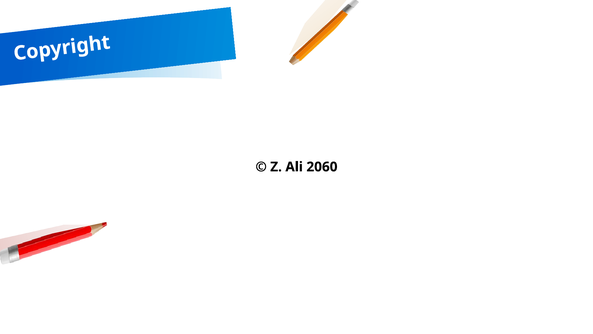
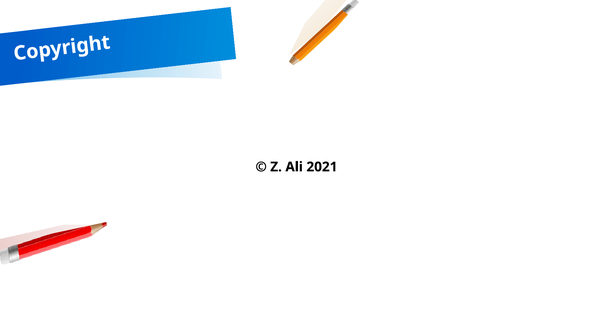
2060: 2060 -> 2021
